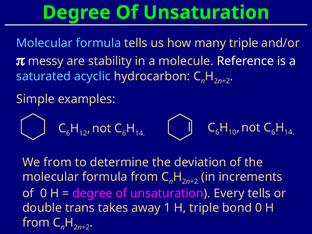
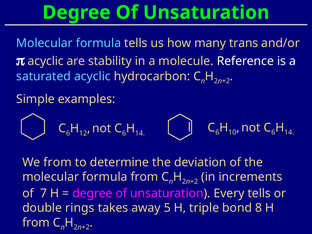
many triple: triple -> trans
messy at (46, 61): messy -> acyclic
of 0: 0 -> 7
trans: trans -> rings
1: 1 -> 5
bond 0: 0 -> 8
